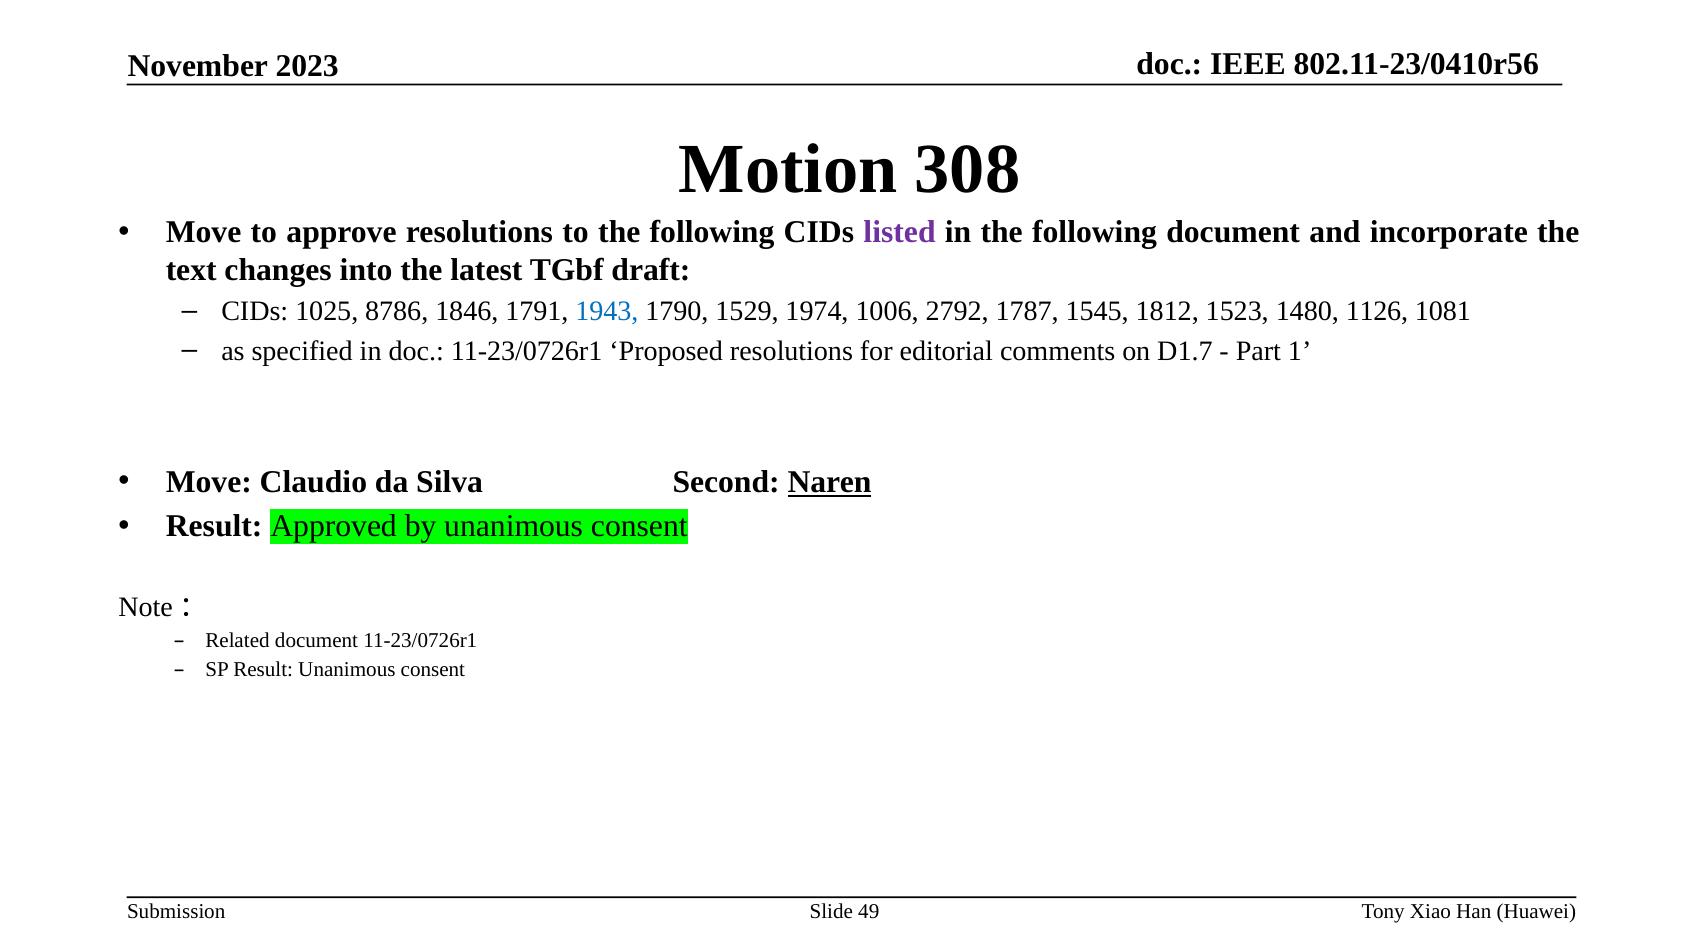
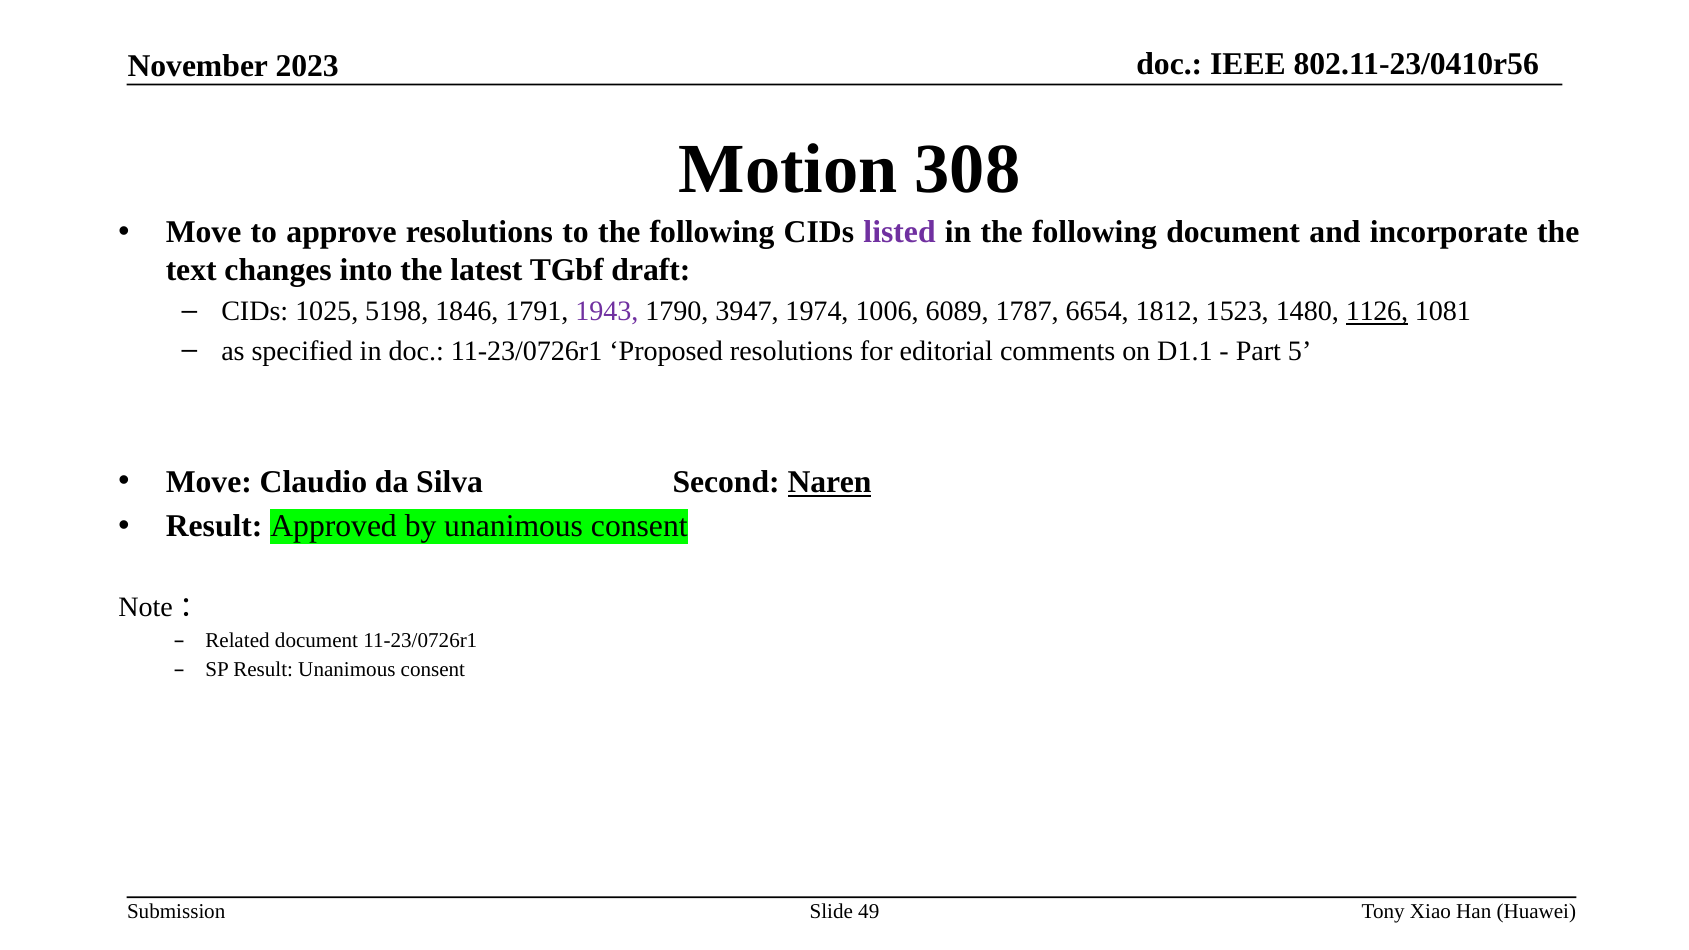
8786: 8786 -> 5198
1943 colour: blue -> purple
1529: 1529 -> 3947
2792: 2792 -> 6089
1545: 1545 -> 6654
1126 underline: none -> present
D1.7: D1.7 -> D1.1
1: 1 -> 5
